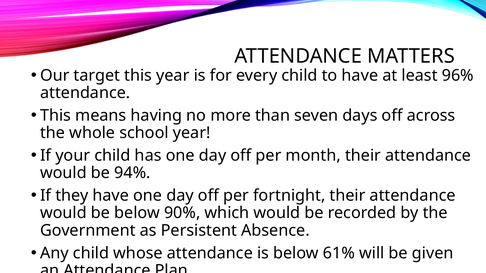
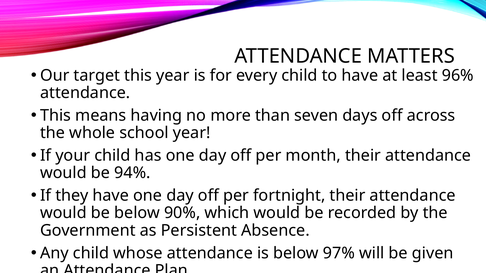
61%: 61% -> 97%
